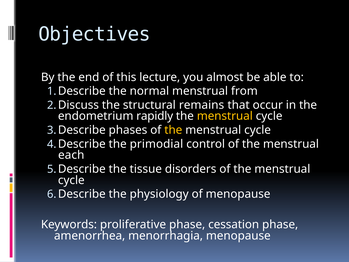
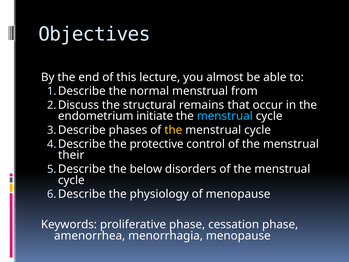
rapidly: rapidly -> initiate
menstrual at (225, 116) colour: yellow -> light blue
primodial: primodial -> protective
each: each -> their
tissue: tissue -> below
